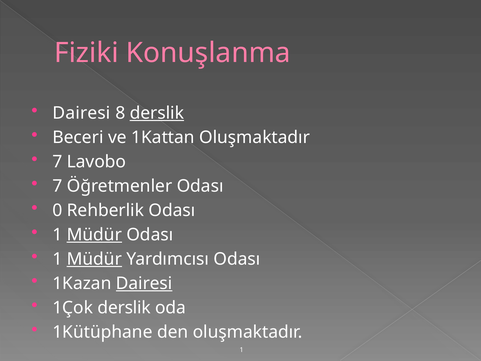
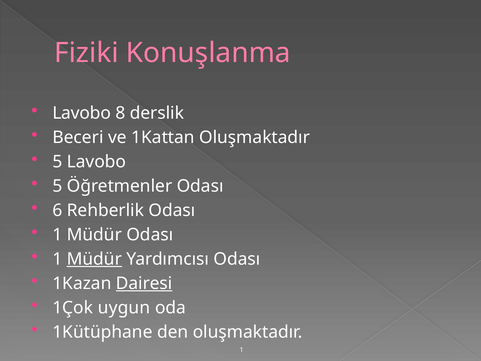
Dairesi at (82, 113): Dairesi -> Lavobo
derslik at (157, 113) underline: present -> none
7 at (57, 162): 7 -> 5
7 at (57, 186): 7 -> 5
0: 0 -> 6
Müdür at (94, 235) underline: present -> none
1Çok derslik: derslik -> uygun
